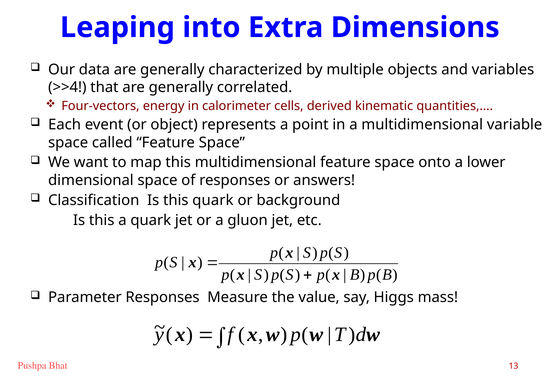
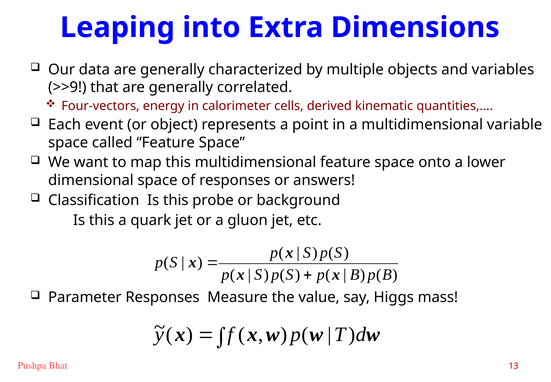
>>4: >>4 -> >>9
this quark: quark -> probe
